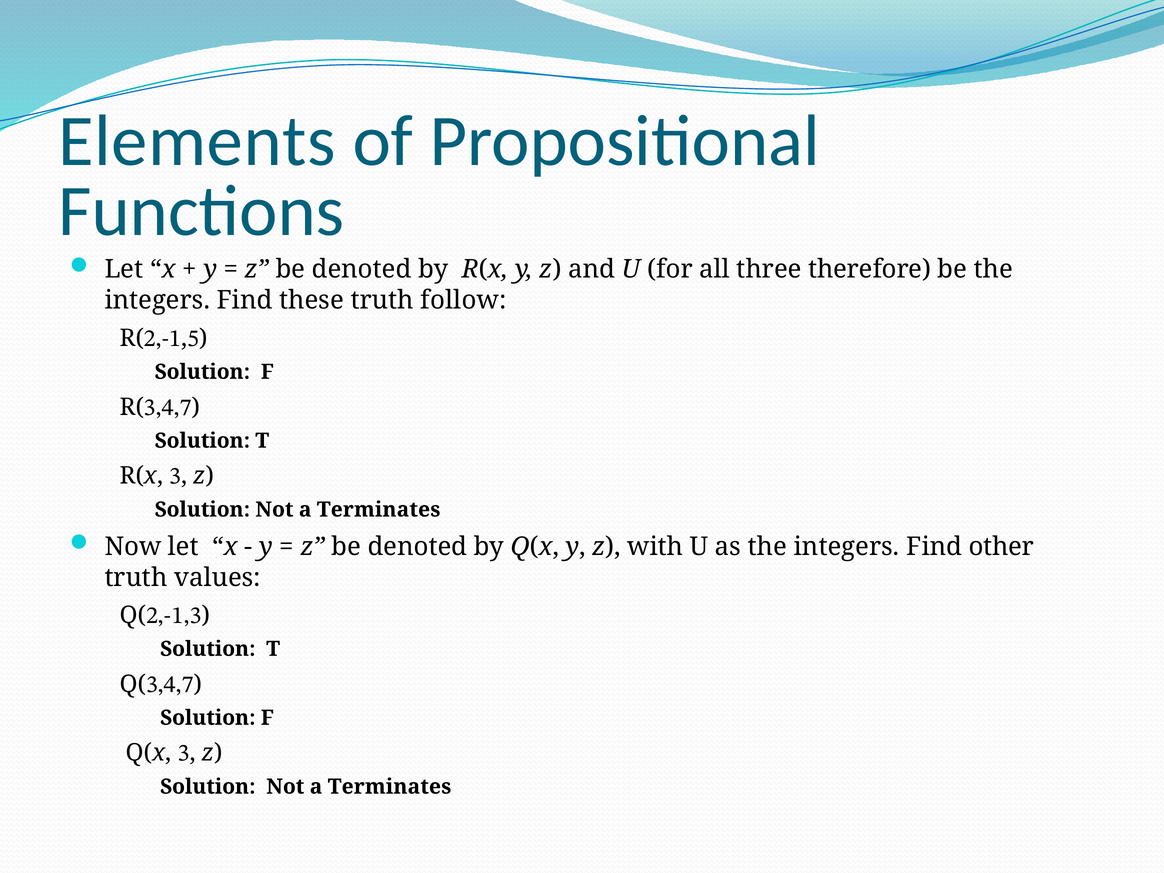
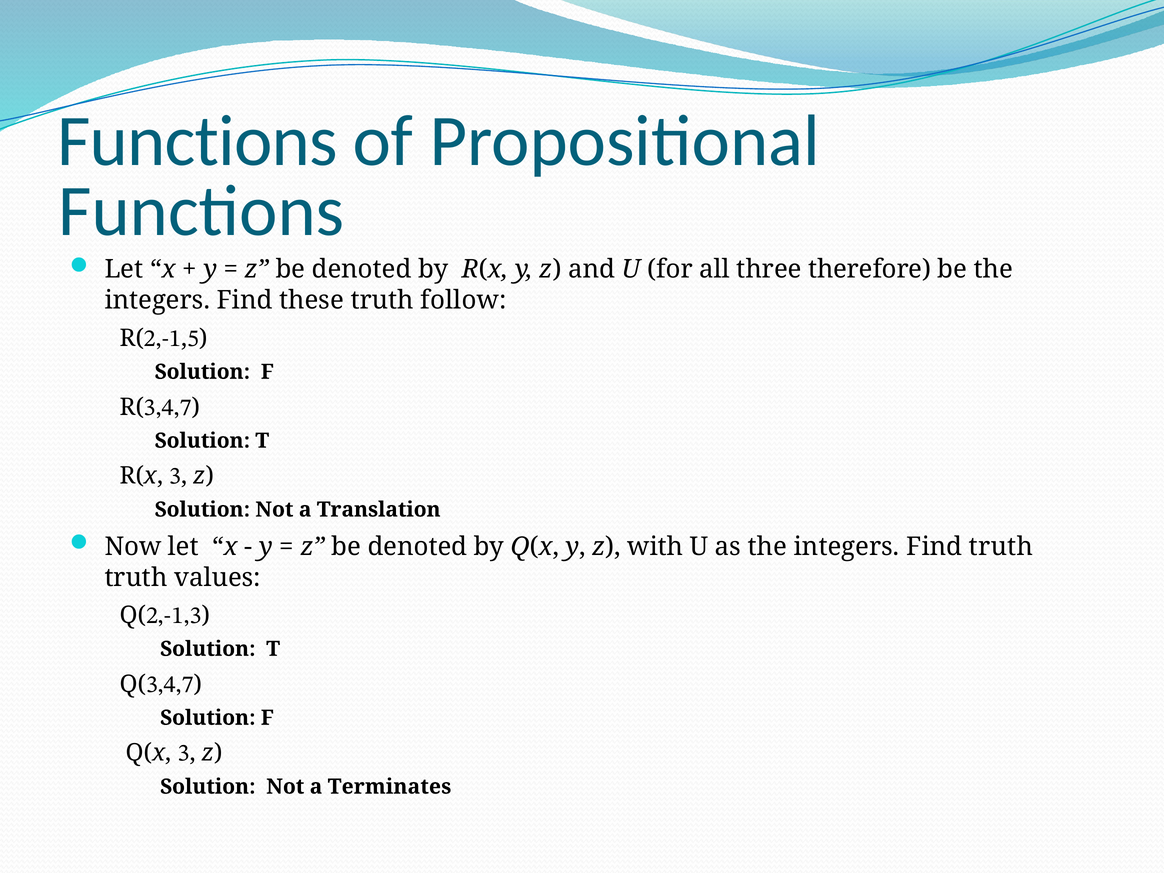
Elements at (197, 141): Elements -> Functions
Terminates at (379, 510): Terminates -> Translation
Find other: other -> truth
